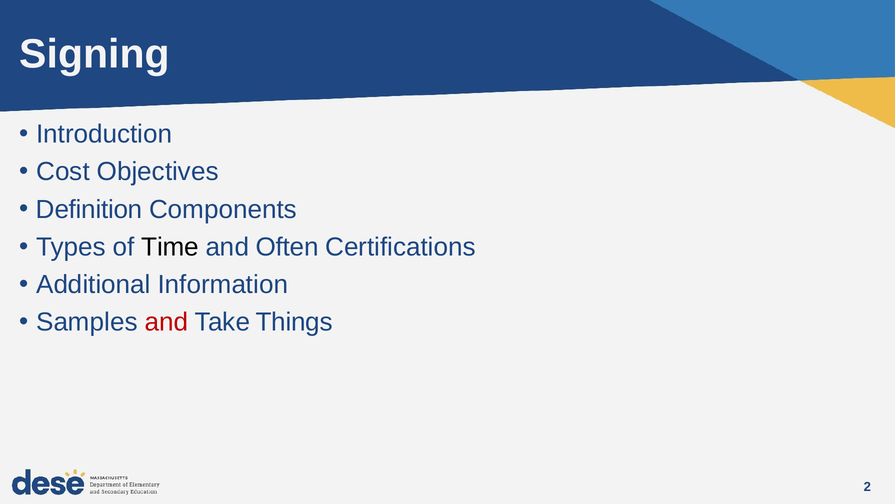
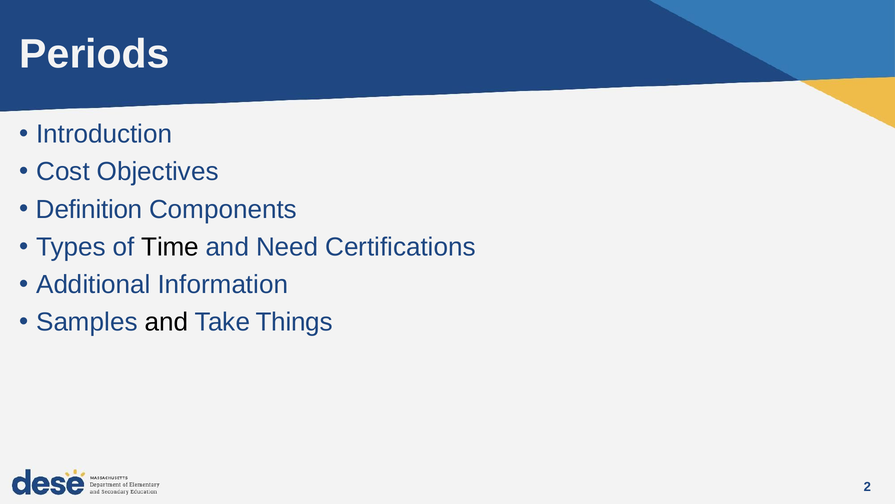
Signing: Signing -> Periods
Often: Often -> Need
and at (167, 322) colour: red -> black
